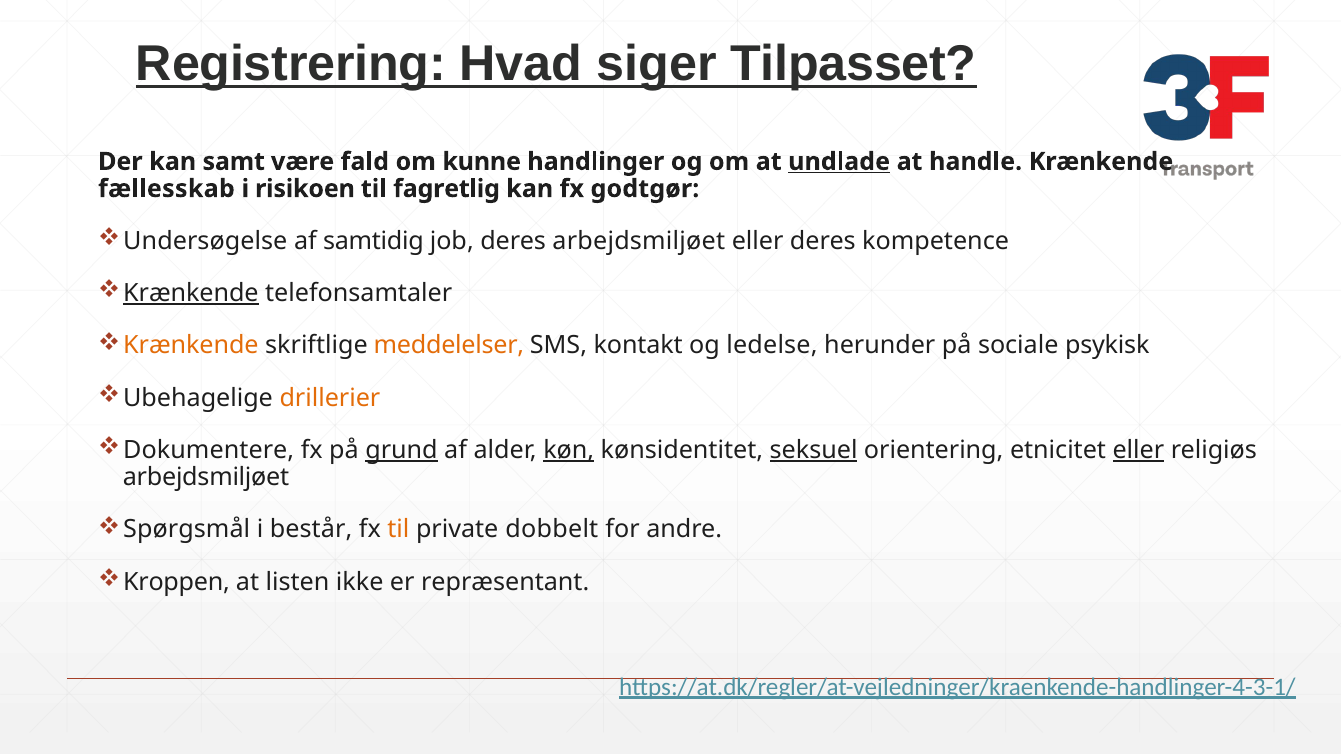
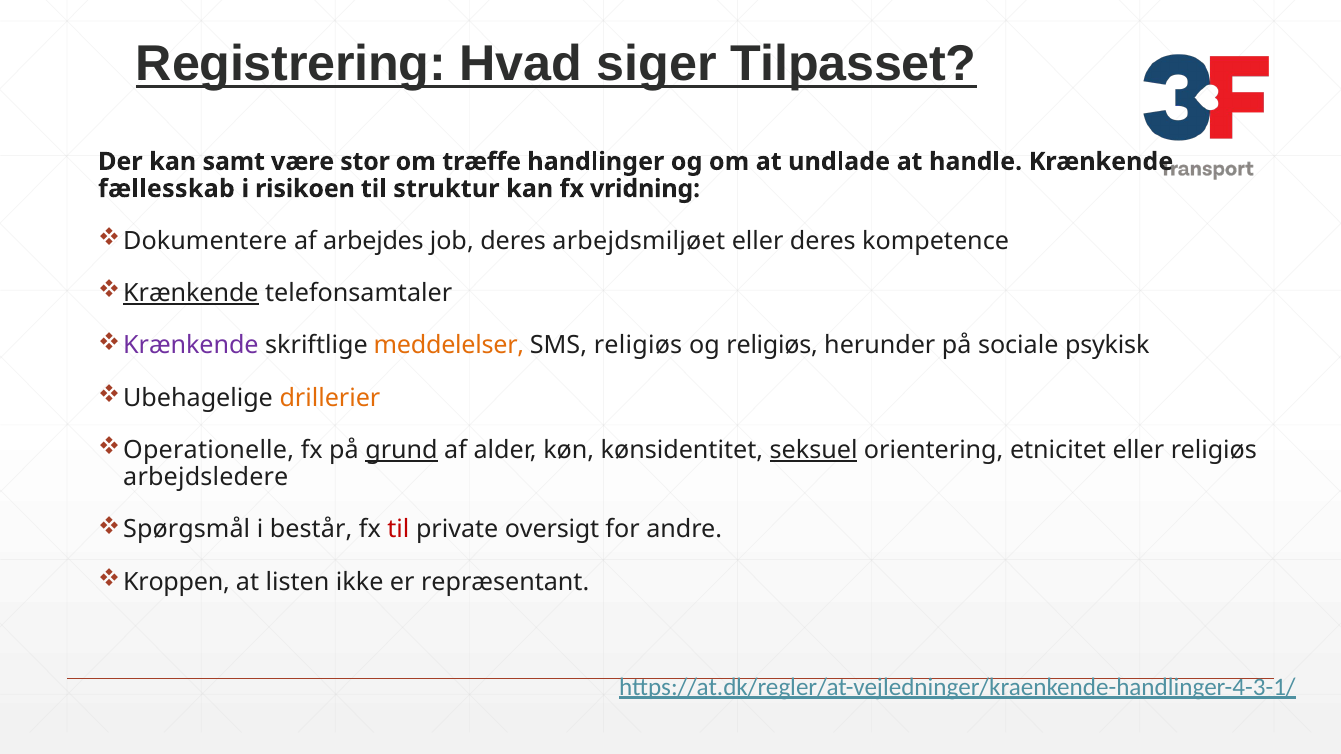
fald: fald -> stor
kunne: kunne -> træffe
undlade underline: present -> none
fagretlig: fagretlig -> struktur
godtgør: godtgør -> vridning
Undersøgelse: Undersøgelse -> Dokumentere
samtidig: samtidig -> arbejdes
Krænkende at (191, 346) colour: orange -> purple
SMS kontakt: kontakt -> religiøs
og ledelse: ledelse -> religiøs
Dokumentere: Dokumentere -> Operationelle
køn underline: present -> none
eller at (1138, 450) underline: present -> none
arbejdsmiljøet at (206, 478): arbejdsmiljøet -> arbejdsledere
til at (398, 530) colour: orange -> red
dobbelt: dobbelt -> oversigt
